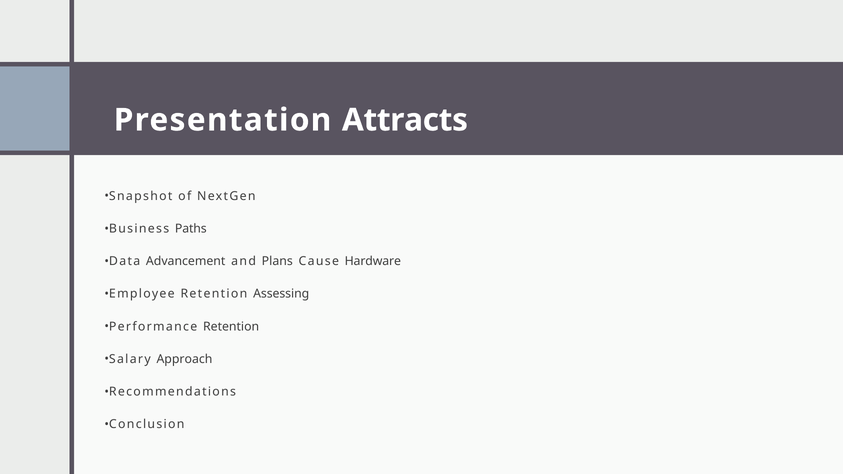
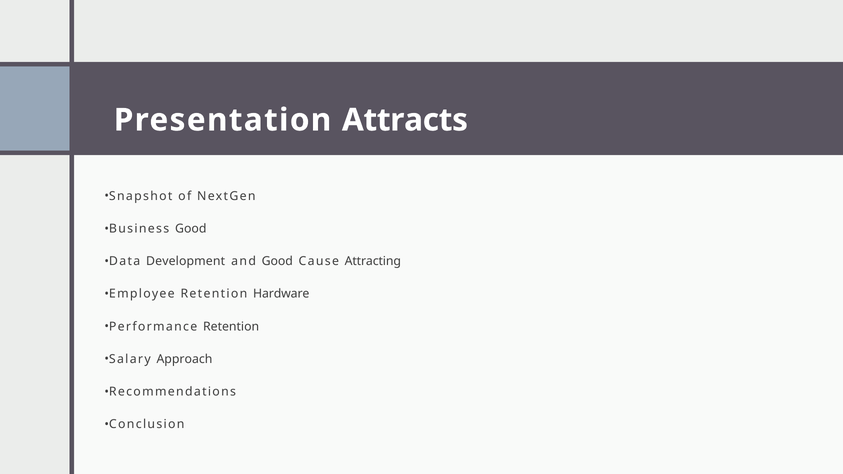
Business Paths: Paths -> Good
Advancement: Advancement -> Development
and Plans: Plans -> Good
Hardware: Hardware -> Attracting
Assessing: Assessing -> Hardware
